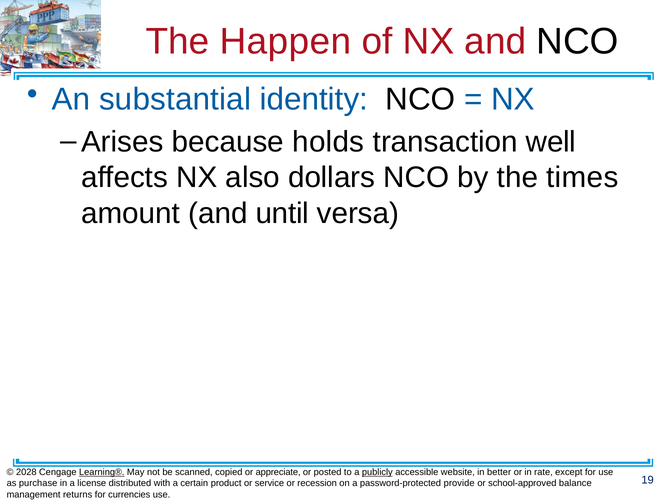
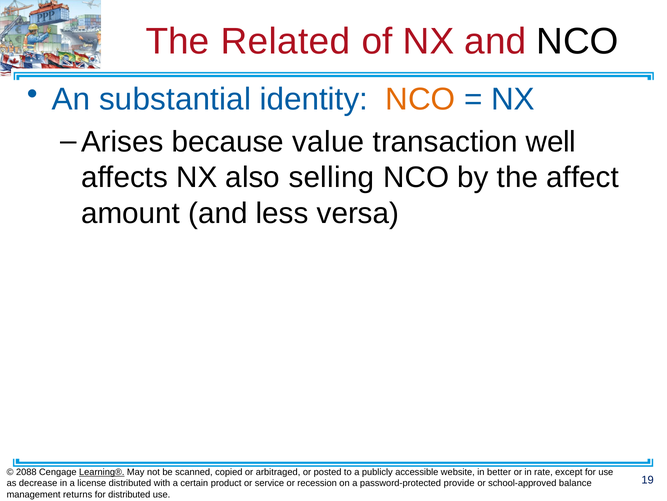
Happen: Happen -> Related
NCO at (420, 99) colour: black -> orange
holds: holds -> value
dollars: dollars -> selling
times: times -> affect
until: until -> less
2028: 2028 -> 2088
appreciate: appreciate -> arbitraged
publicly underline: present -> none
purchase: purchase -> decrease
for currencies: currencies -> distributed
